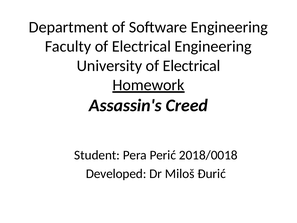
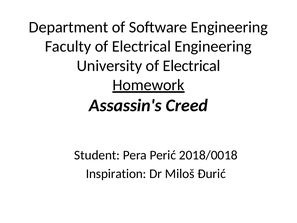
Developed: Developed -> Inspiration
